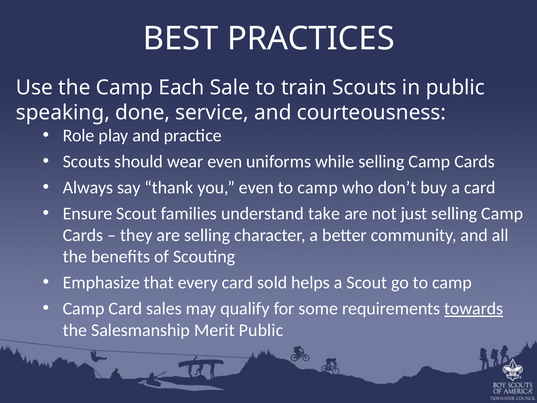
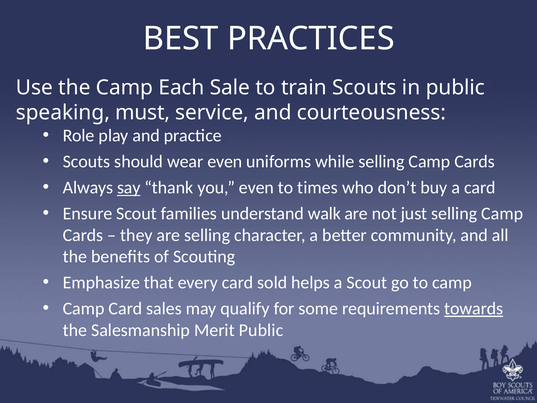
done: done -> must
say underline: none -> present
even to camp: camp -> times
take: take -> walk
